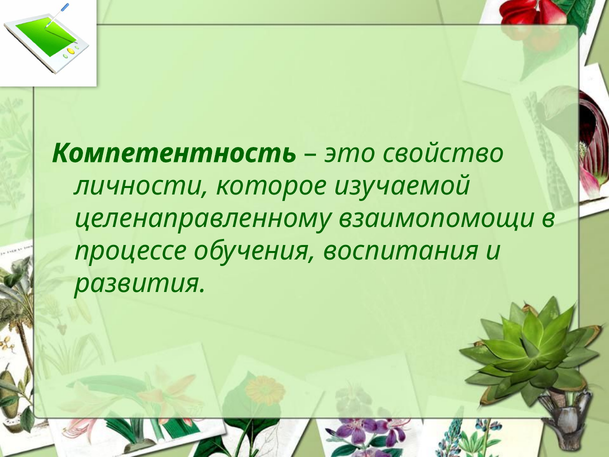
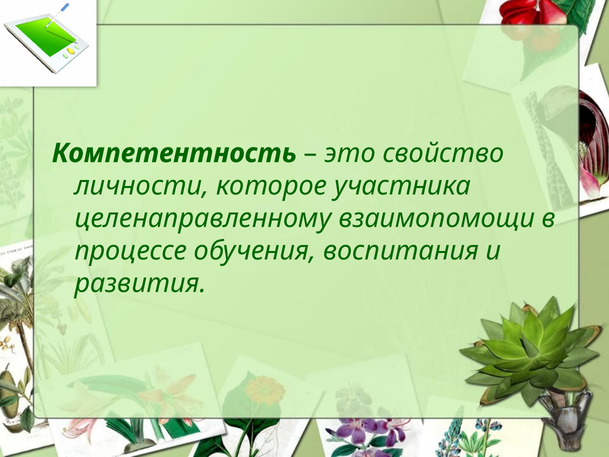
изучаемой: изучаемой -> участника
